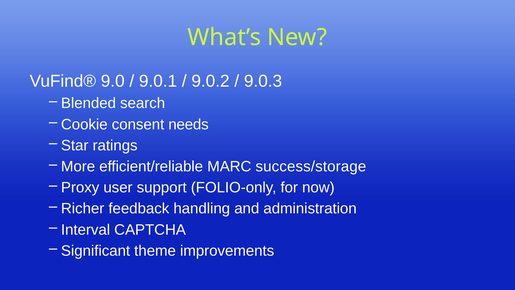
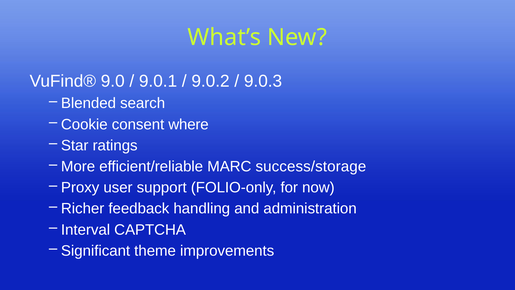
needs: needs -> where
